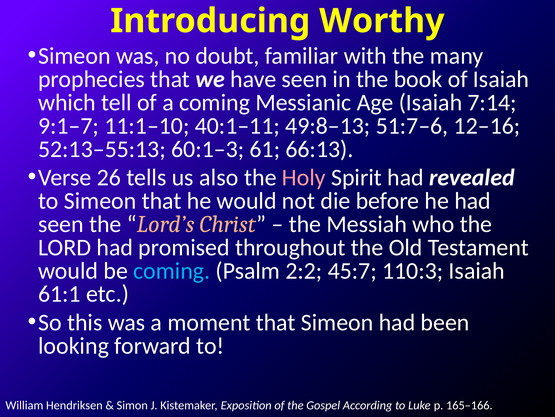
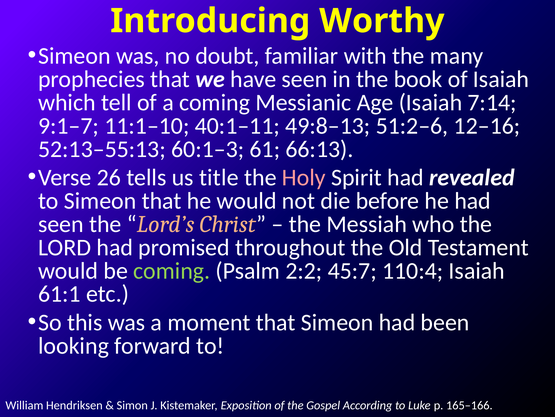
51:7–6: 51:7–6 -> 51:2–6
also: also -> title
coming at (172, 270) colour: light blue -> light green
110:3: 110:3 -> 110:4
